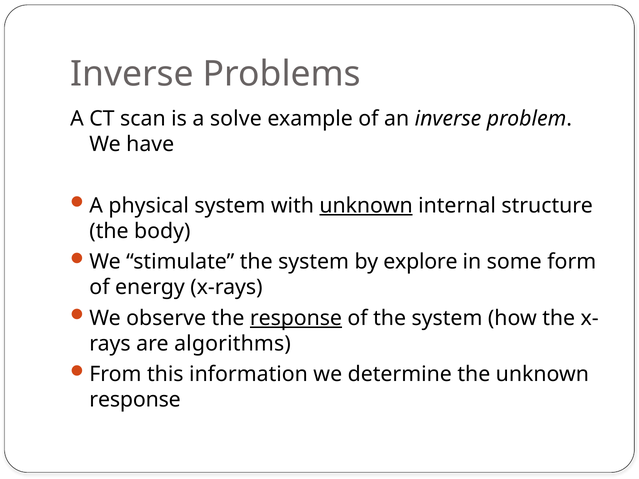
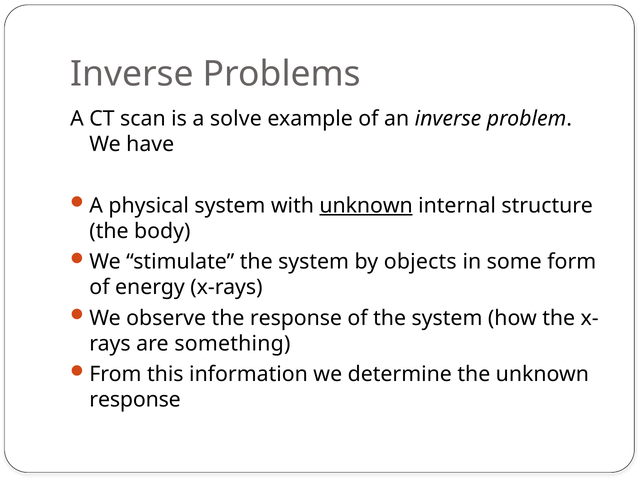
explore: explore -> objects
response at (296, 318) underline: present -> none
algorithms: algorithms -> something
